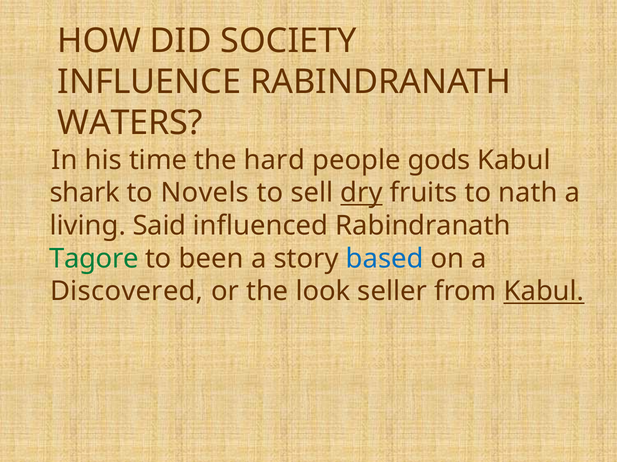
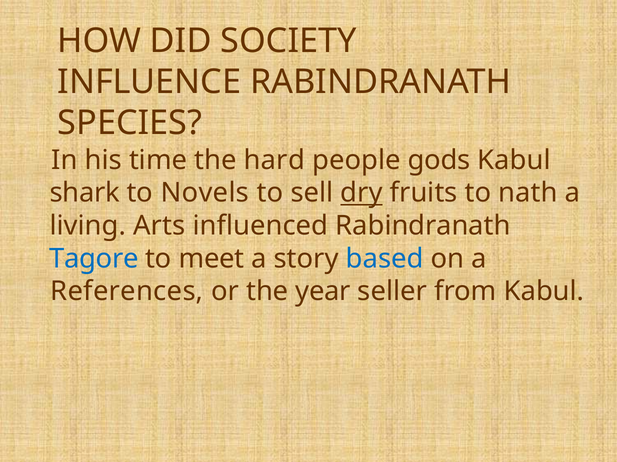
WATERS: WATERS -> SPECIES
Said: Said -> Arts
Tagore colour: green -> blue
been: been -> meet
Discovered: Discovered -> References
look: look -> year
Kabul at (544, 292) underline: present -> none
